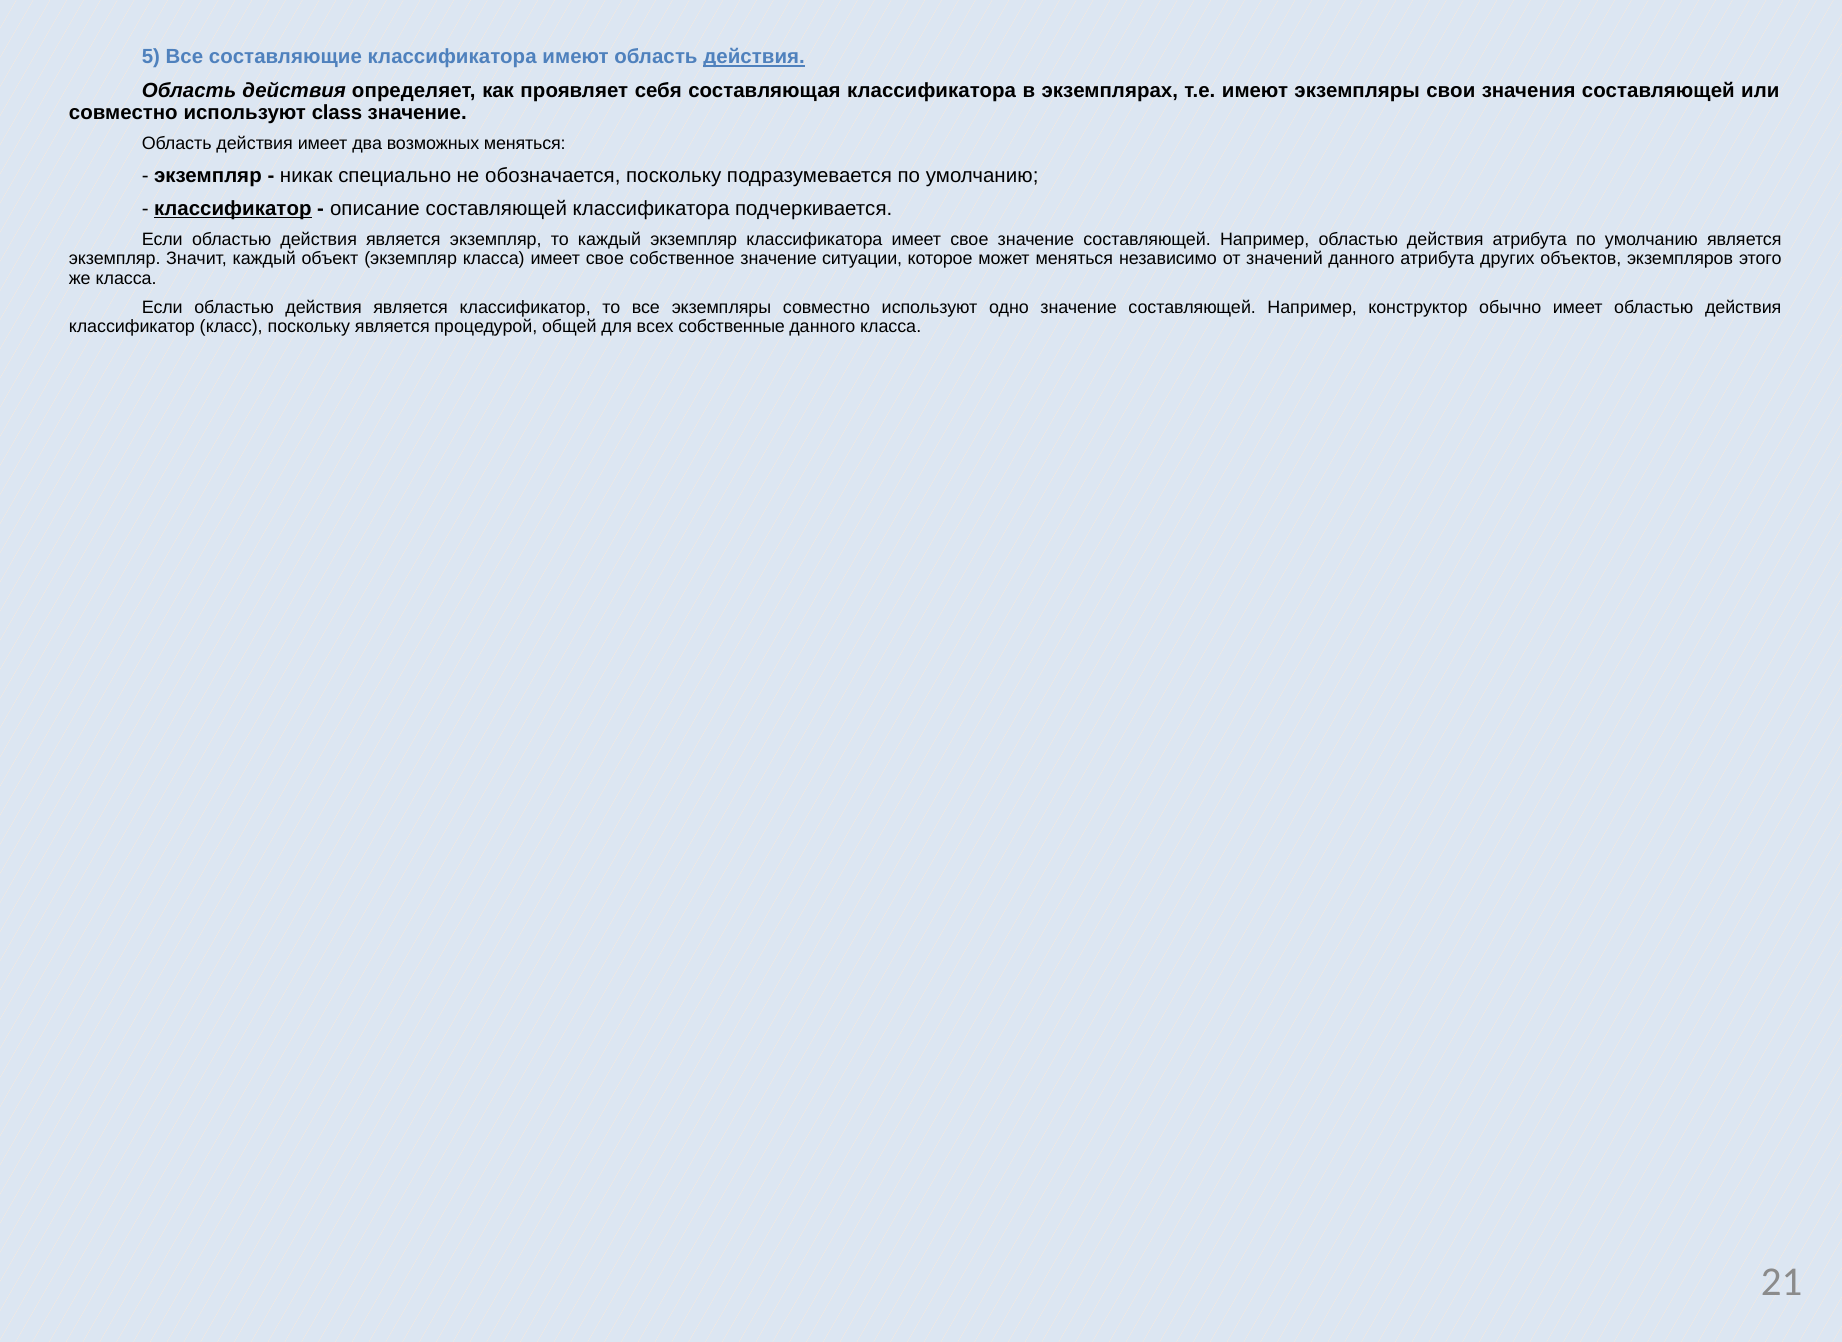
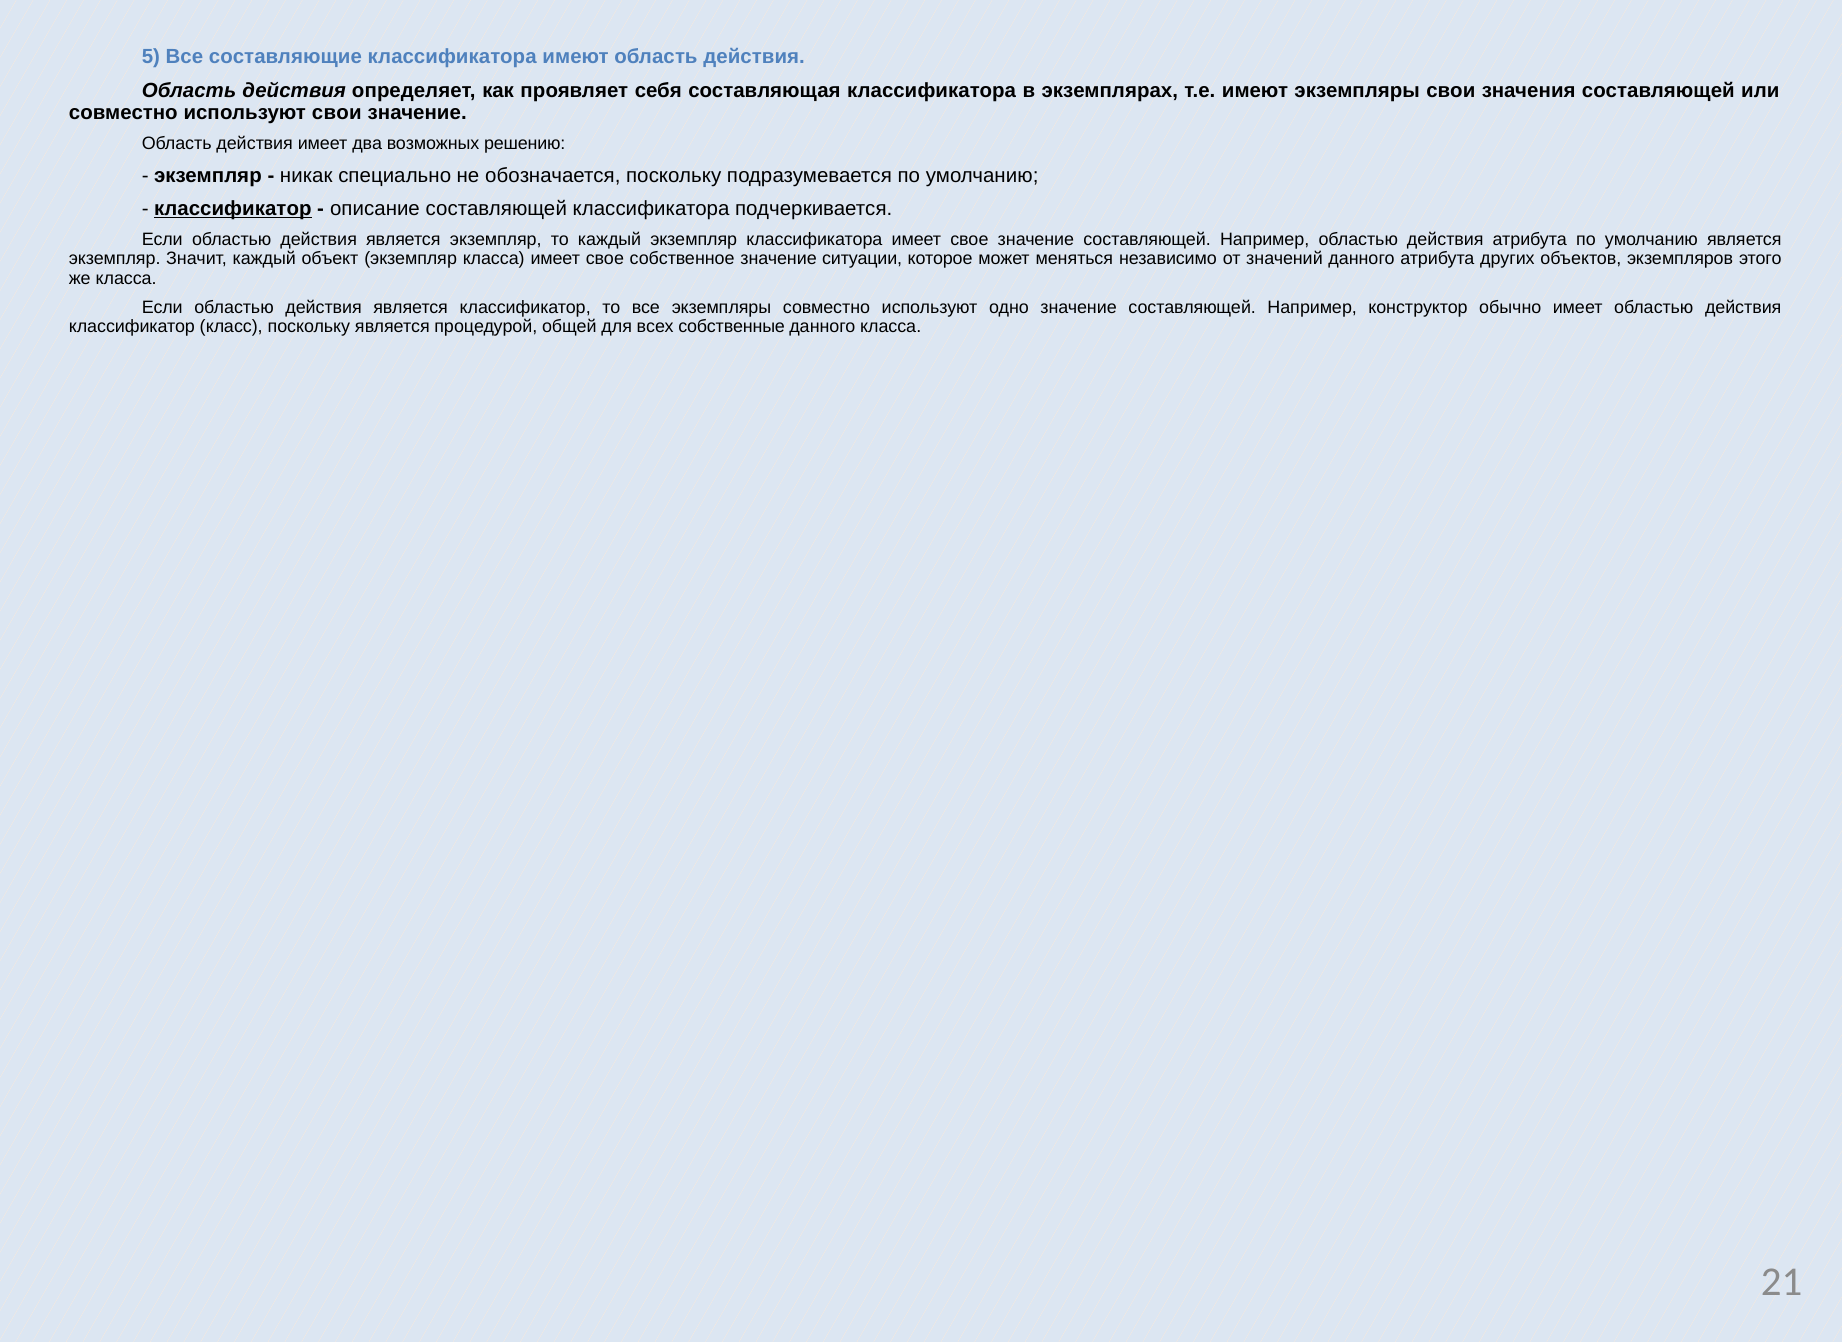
действия at (754, 57) underline: present -> none
используют class: class -> свои
возможных меняться: меняться -> решению
